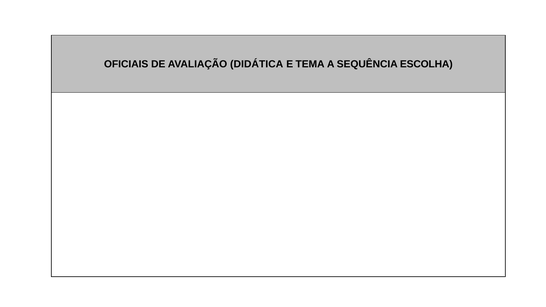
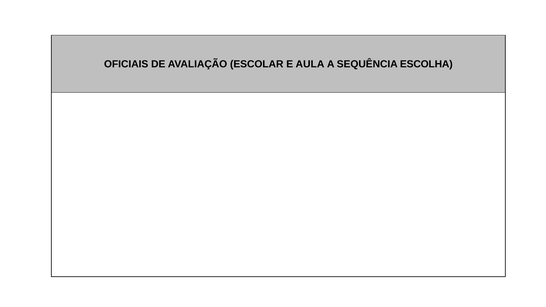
DIDÁTICA: DIDÁTICA -> ESCOLAR
TEMA: TEMA -> AULA
